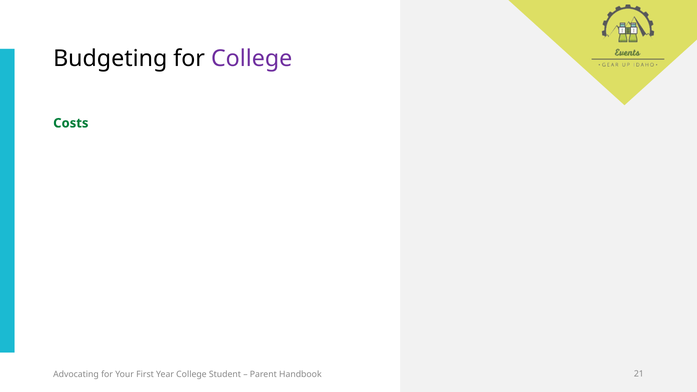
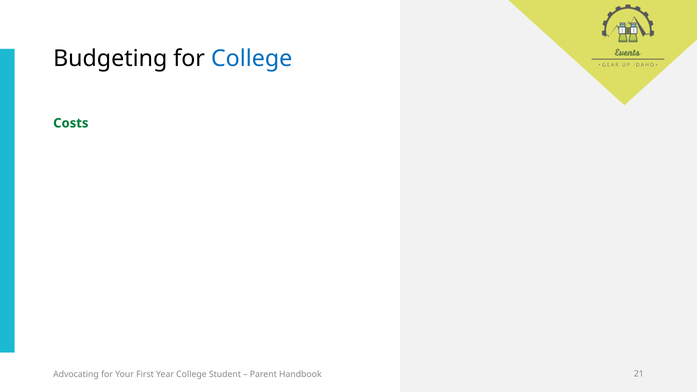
College at (252, 59) colour: purple -> blue
